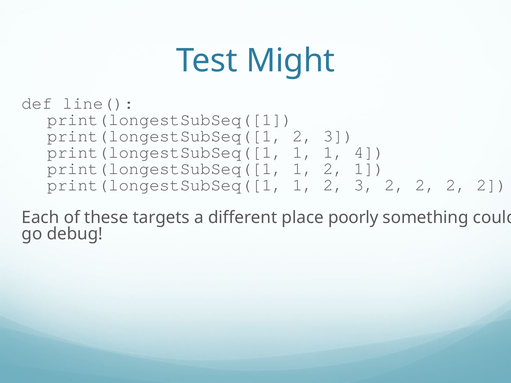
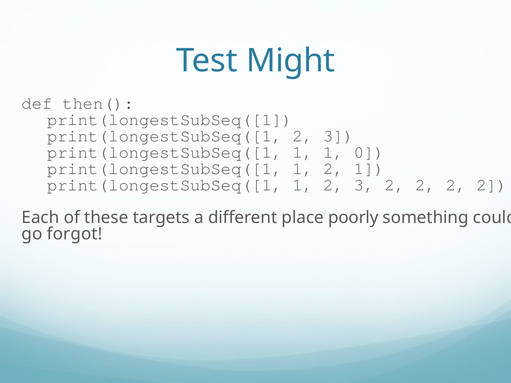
line(: line( -> then(
4: 4 -> 0
debug: debug -> forgot
